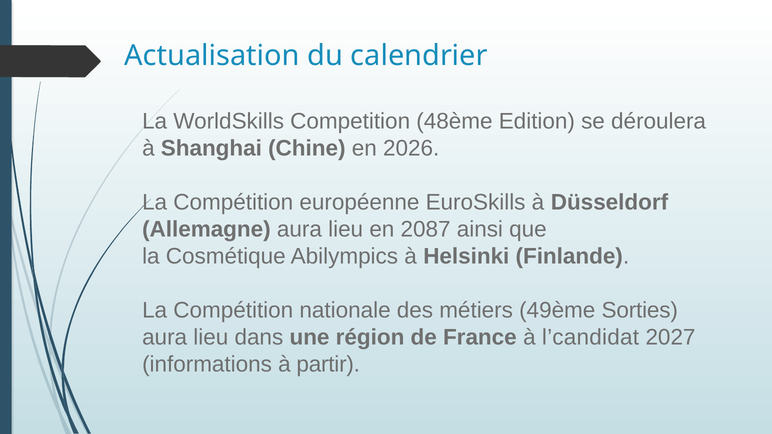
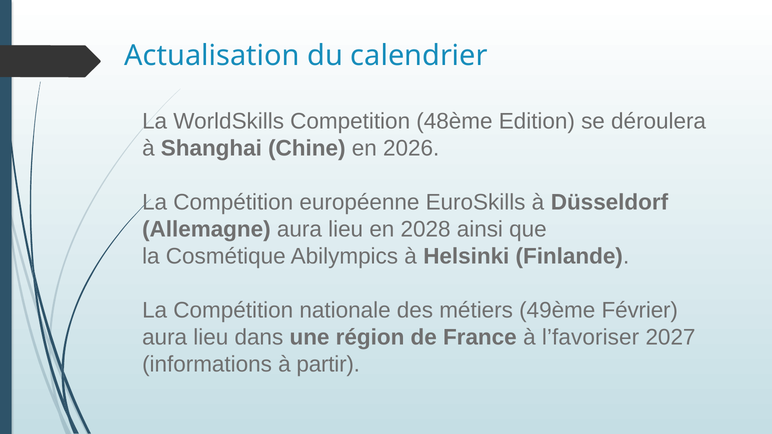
2087: 2087 -> 2028
Sorties: Sorties -> Février
l’candidat: l’candidat -> l’favoriser
